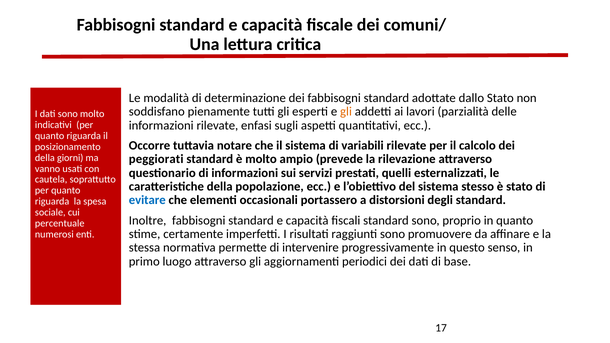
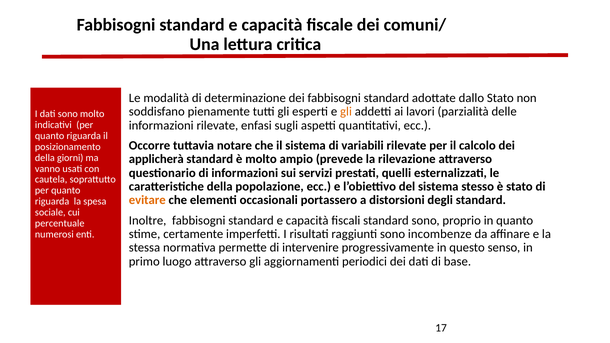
peggiorati: peggiorati -> applicherà
evitare colour: blue -> orange
promuovere: promuovere -> incombenze
